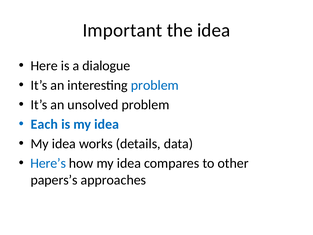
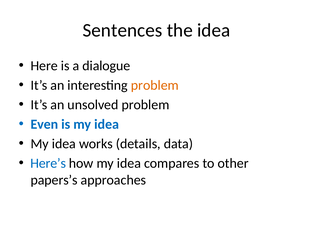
Important: Important -> Sentences
problem at (155, 85) colour: blue -> orange
Each: Each -> Even
